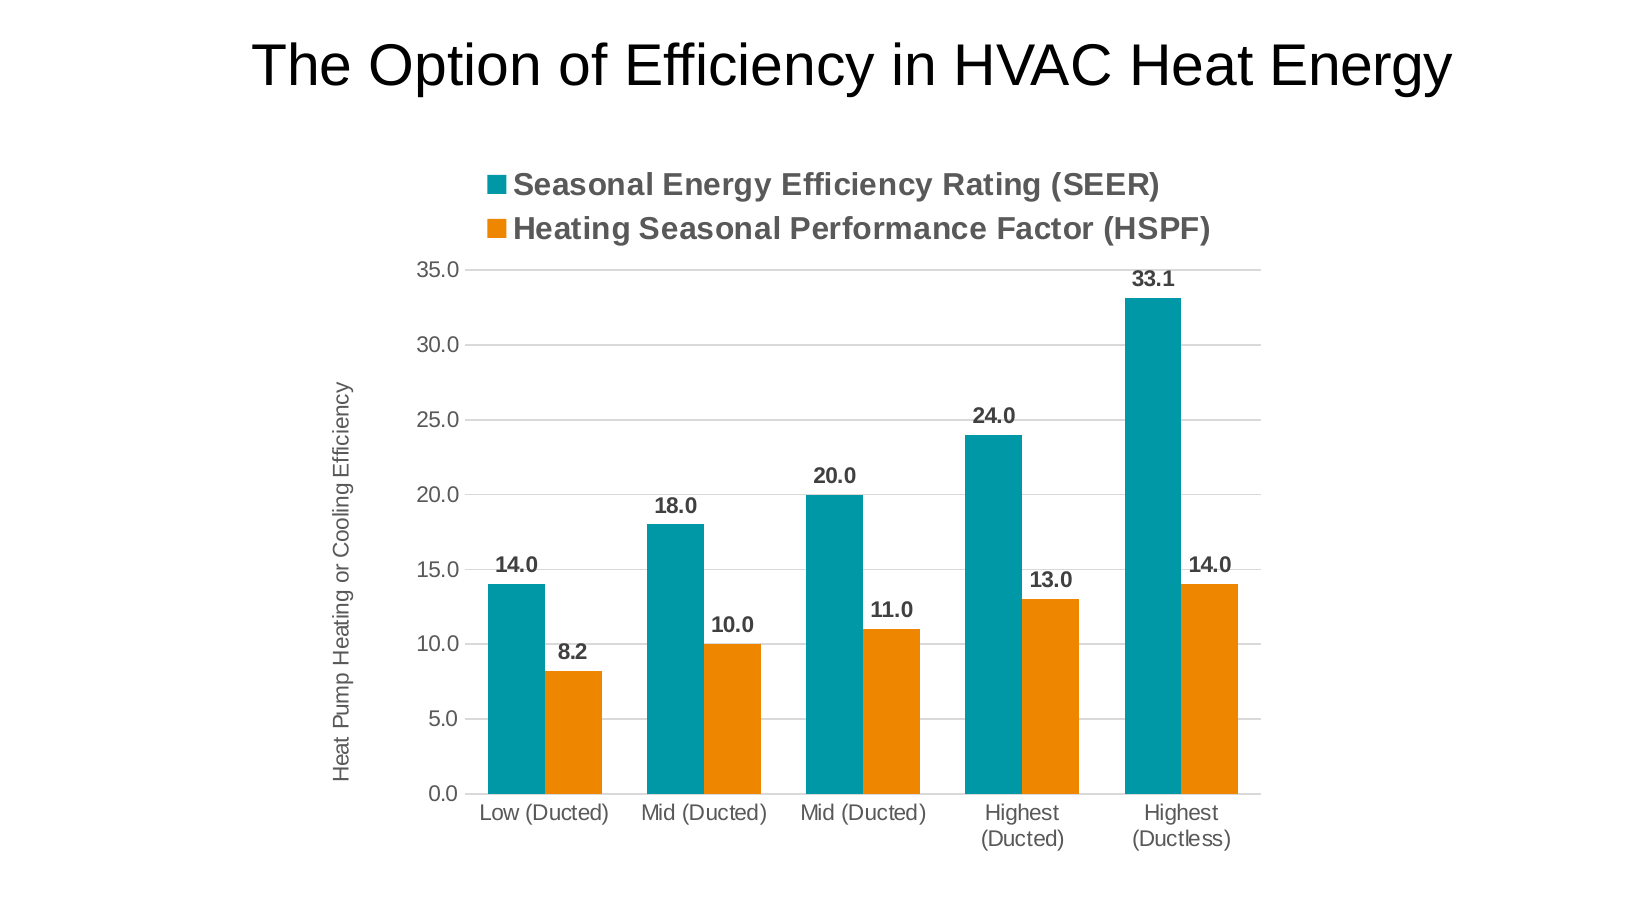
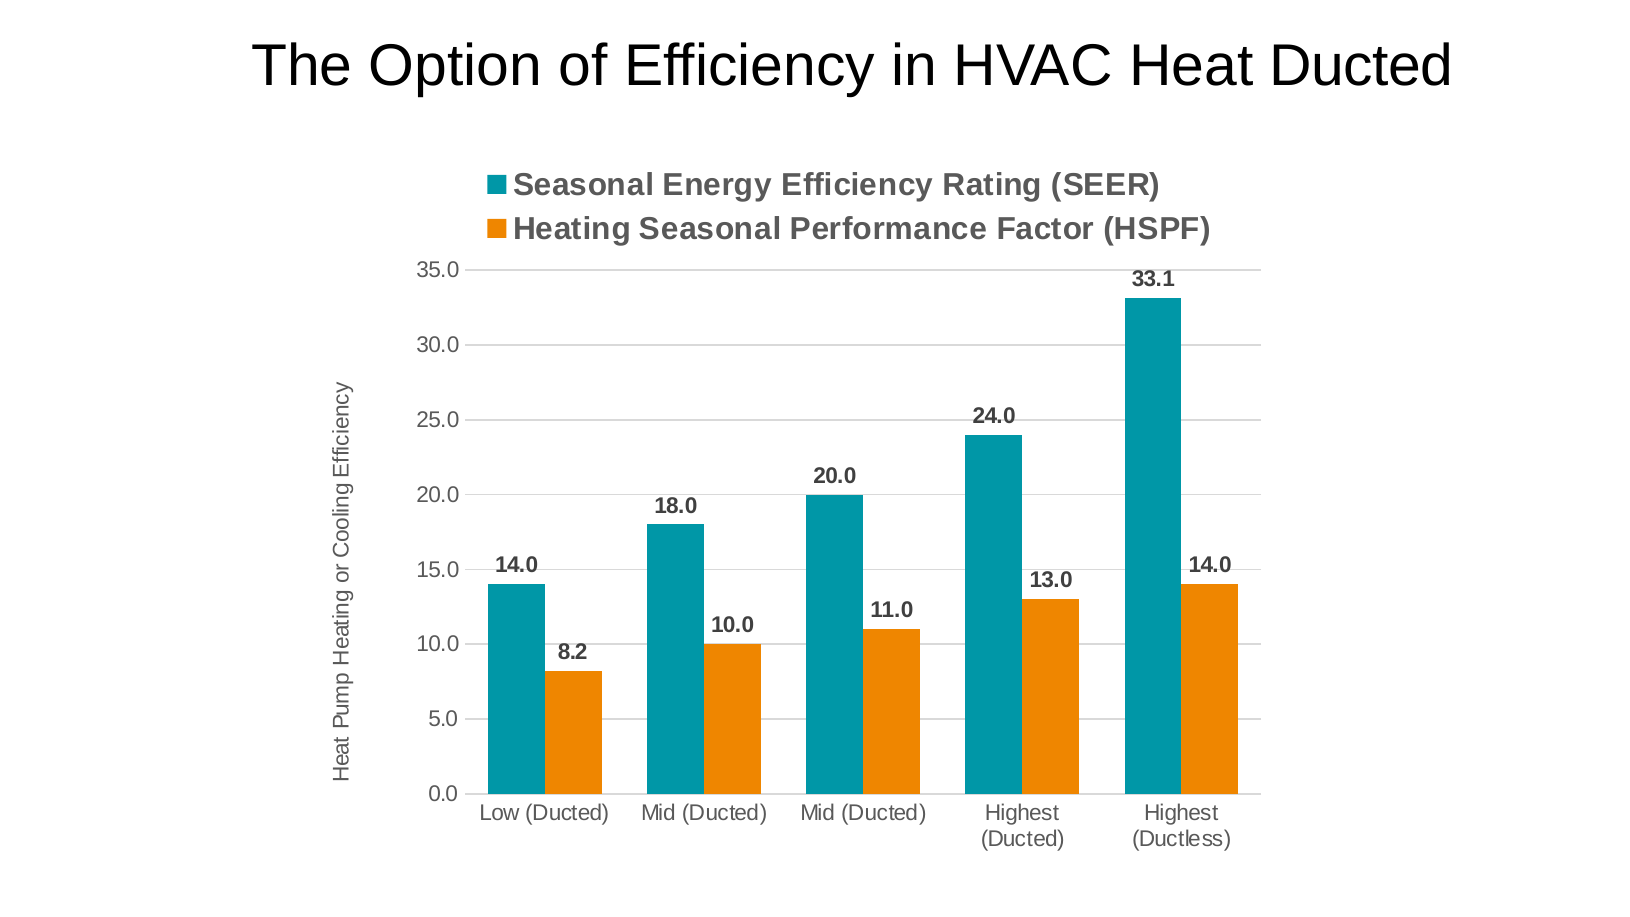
Heat Energy: Energy -> Ducted
